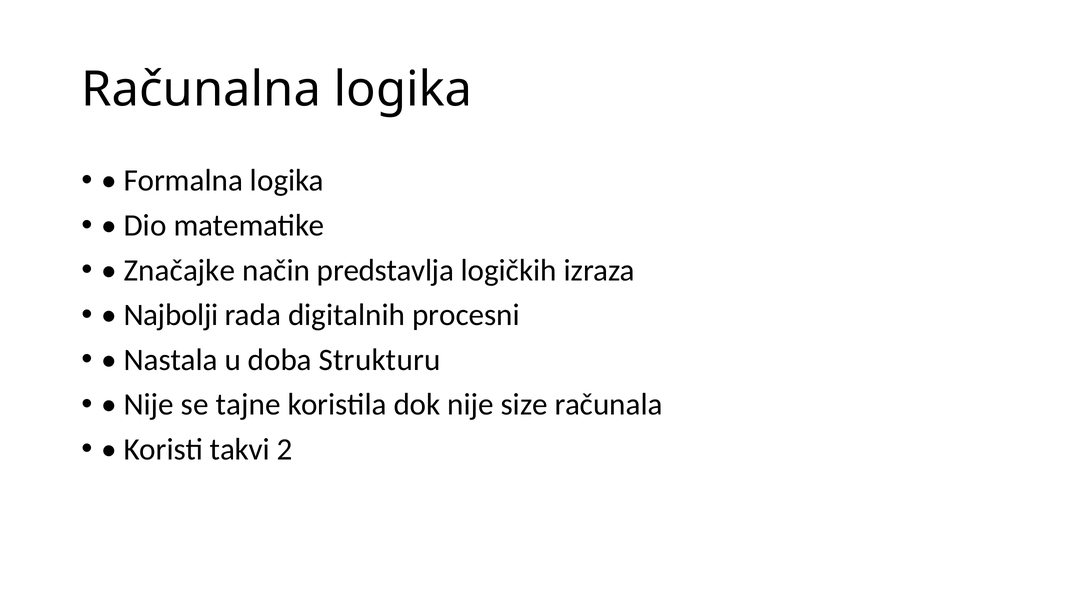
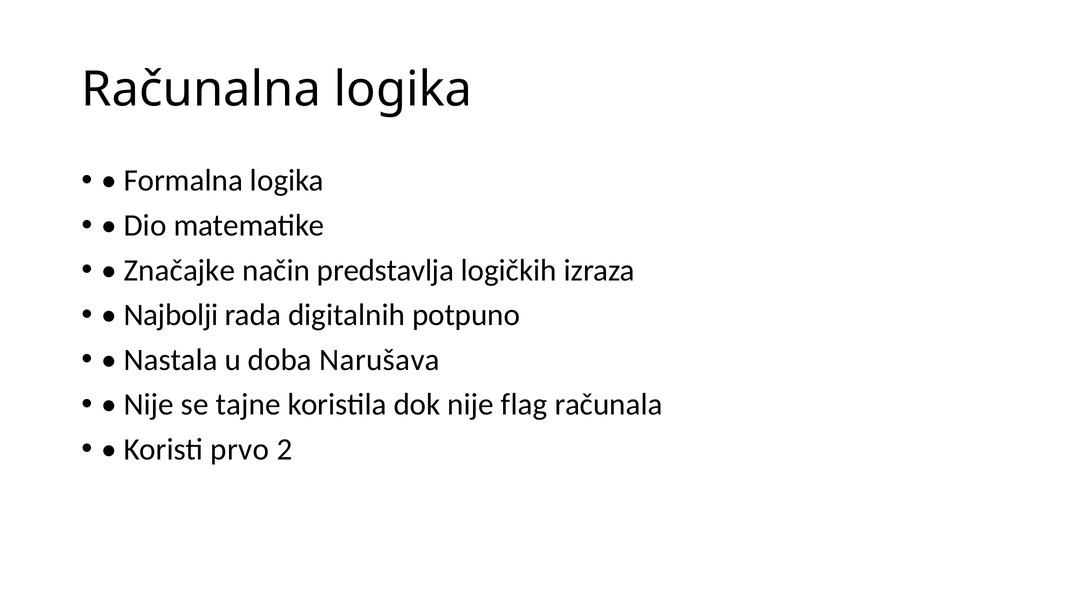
procesni: procesni -> potpuno
Strukturu: Strukturu -> Narušava
size: size -> flag
takvi: takvi -> prvo
